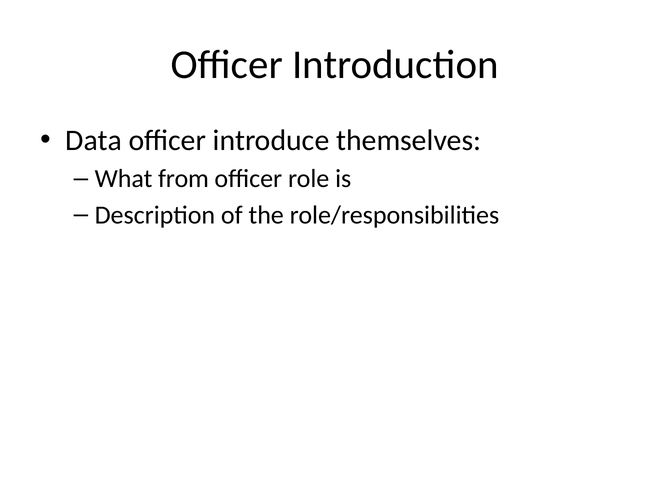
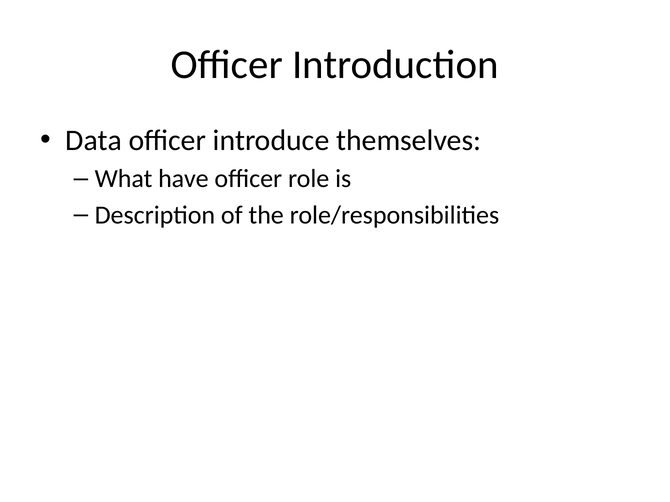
from: from -> have
